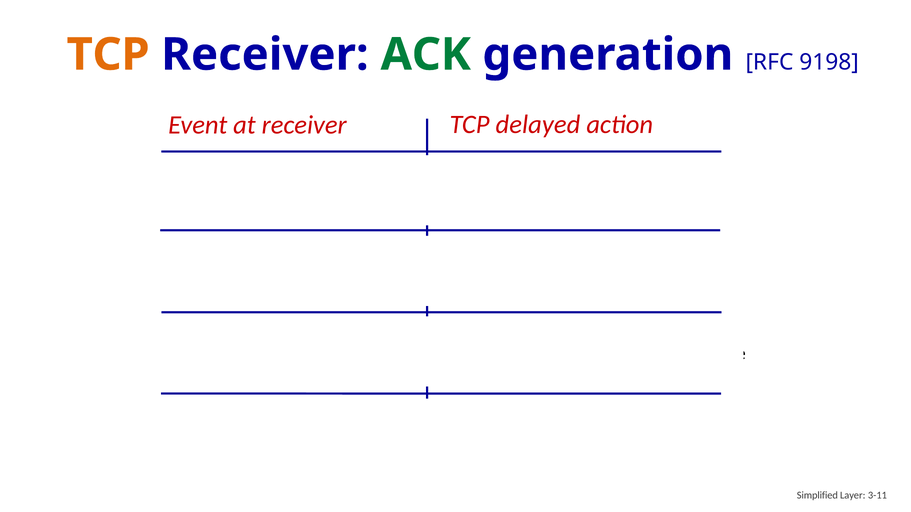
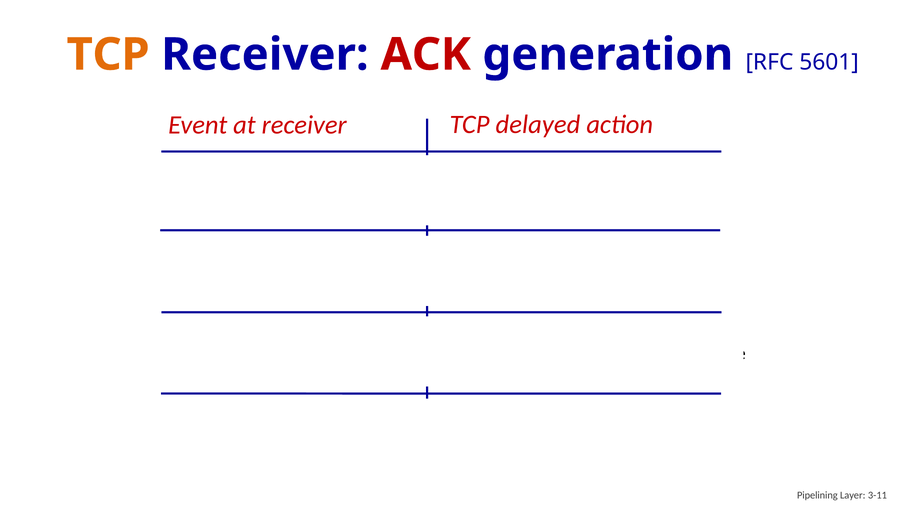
ACK at (426, 55) colour: green -> red
9198: 9198 -> 5601
Simplified: Simplified -> Pipelining
